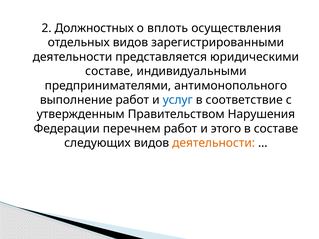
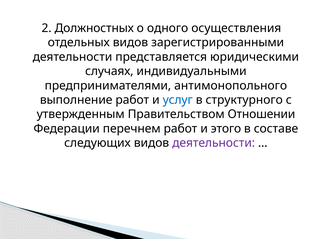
вплоть: вплоть -> одного
составе at (109, 71): составе -> случаях
соответствие: соответствие -> структурного
Нарушения: Нарушения -> Отношении
деятельности at (214, 143) colour: orange -> purple
